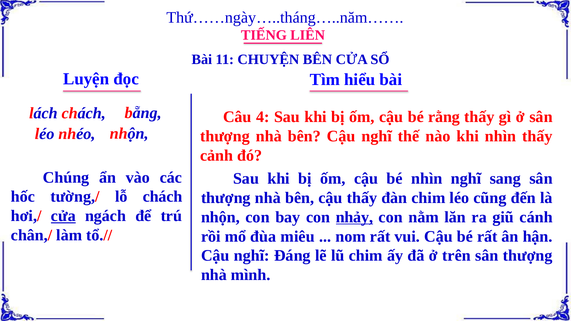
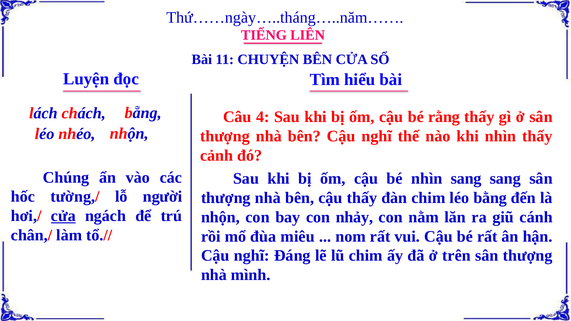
nhìn nghĩ: nghĩ -> sang
lỗ chách: chách -> người
cũng: cũng -> bằng
nhảy underline: present -> none
